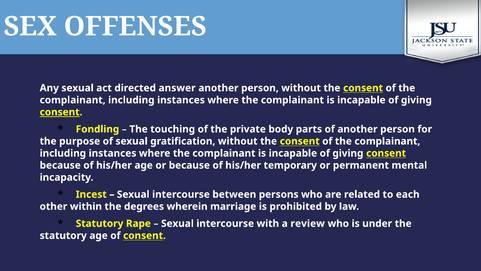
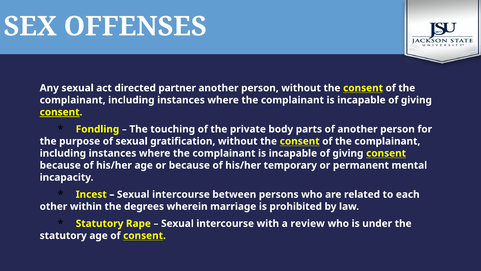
answer: answer -> partner
